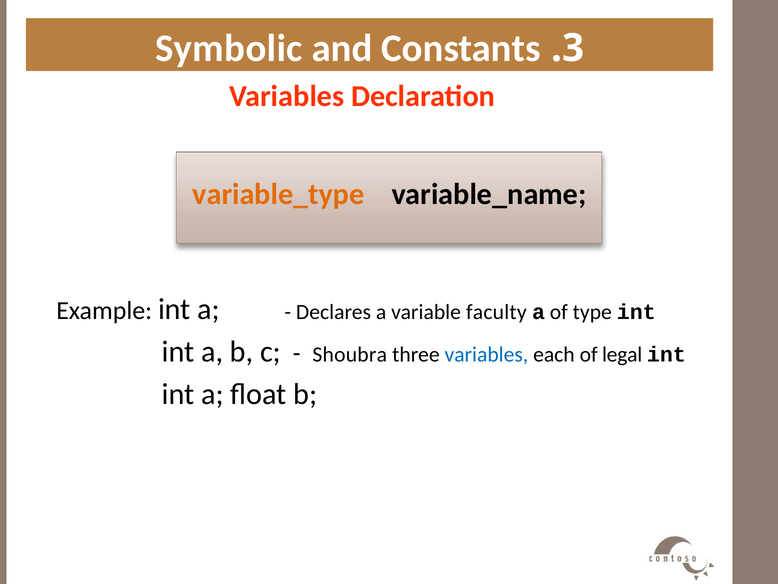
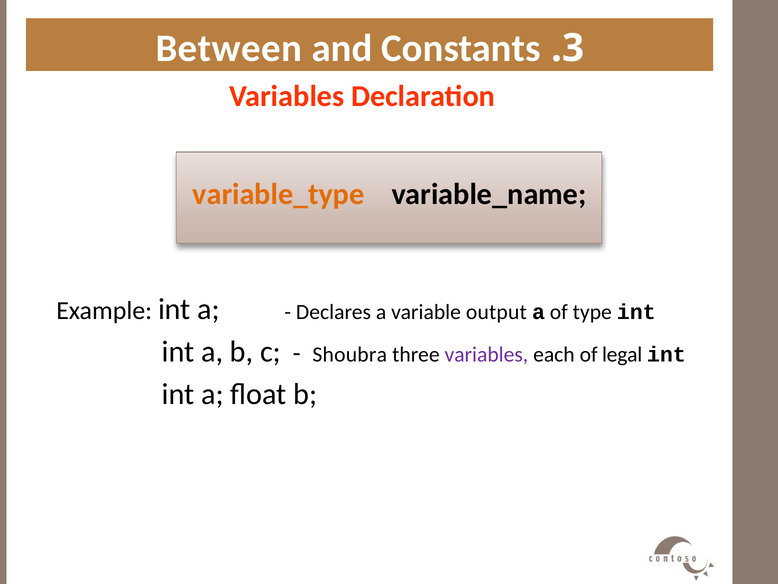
Symbolic: Symbolic -> Between
faculty: faculty -> output
variables at (486, 354) colour: blue -> purple
